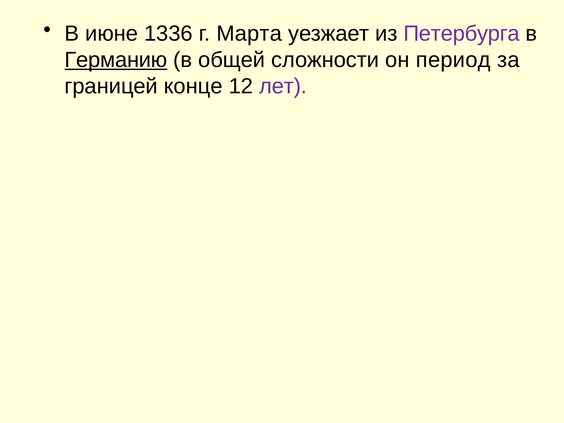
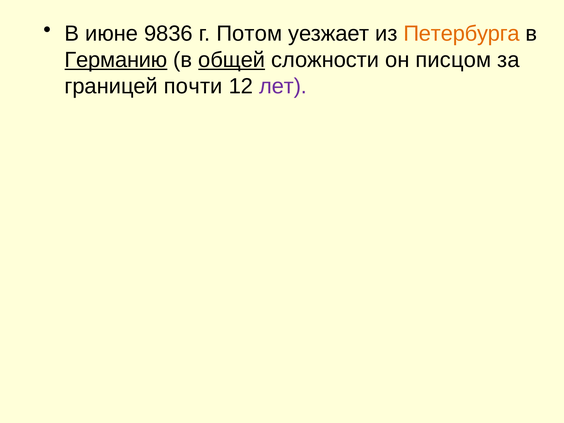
1336: 1336 -> 9836
Марта: Марта -> Потом
Петербурга colour: purple -> orange
общей underline: none -> present
период: период -> писцом
конце: конце -> почти
